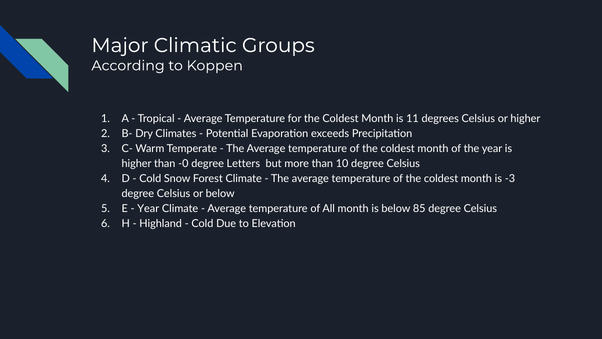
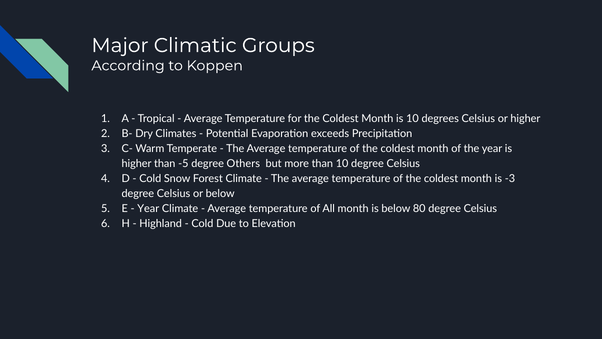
is 11: 11 -> 10
-0: -0 -> -5
Letters: Letters -> Others
85: 85 -> 80
